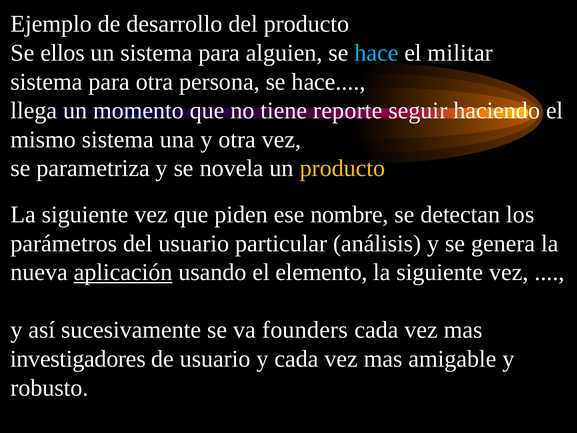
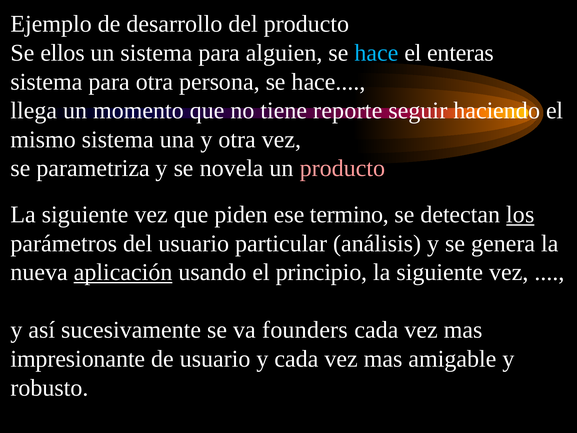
militar: militar -> enteras
producto at (342, 168) colour: yellow -> pink
nombre: nombre -> termino
los underline: none -> present
elemento: elemento -> principio
investigadores: investigadores -> impresionante
